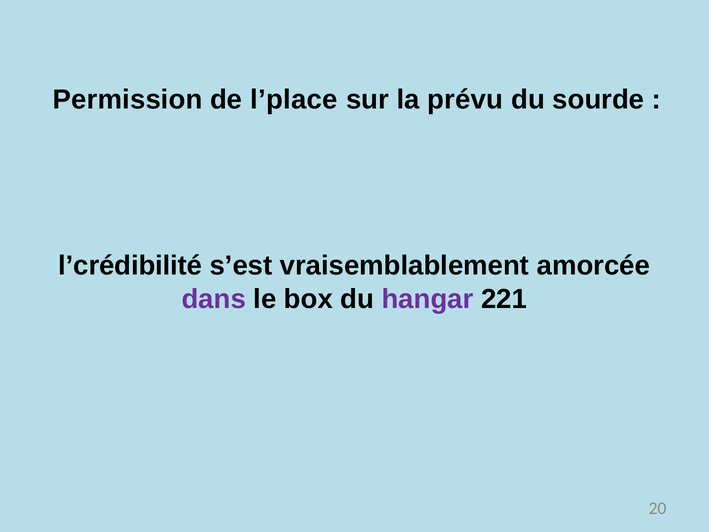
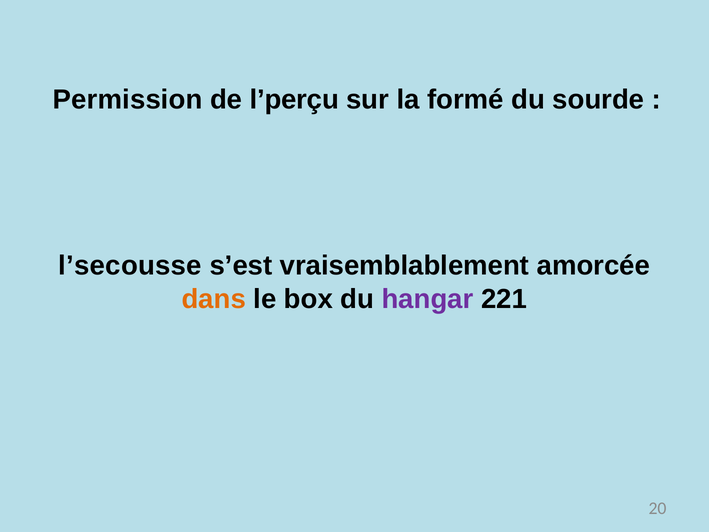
l’place: l’place -> l’perçu
prévu: prévu -> formé
l’crédibilité: l’crédibilité -> l’secousse
dans colour: purple -> orange
